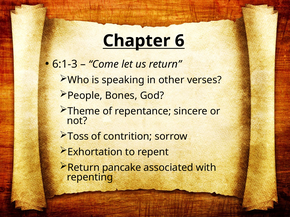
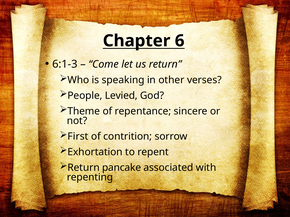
Bones: Bones -> Levied
Toss: Toss -> First
